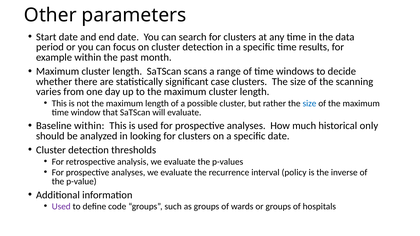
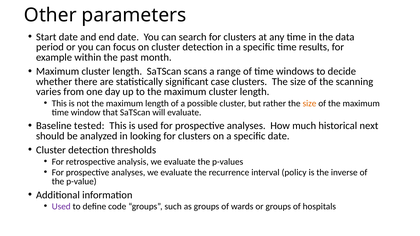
size at (309, 104) colour: blue -> orange
Baseline within: within -> tested
only: only -> next
